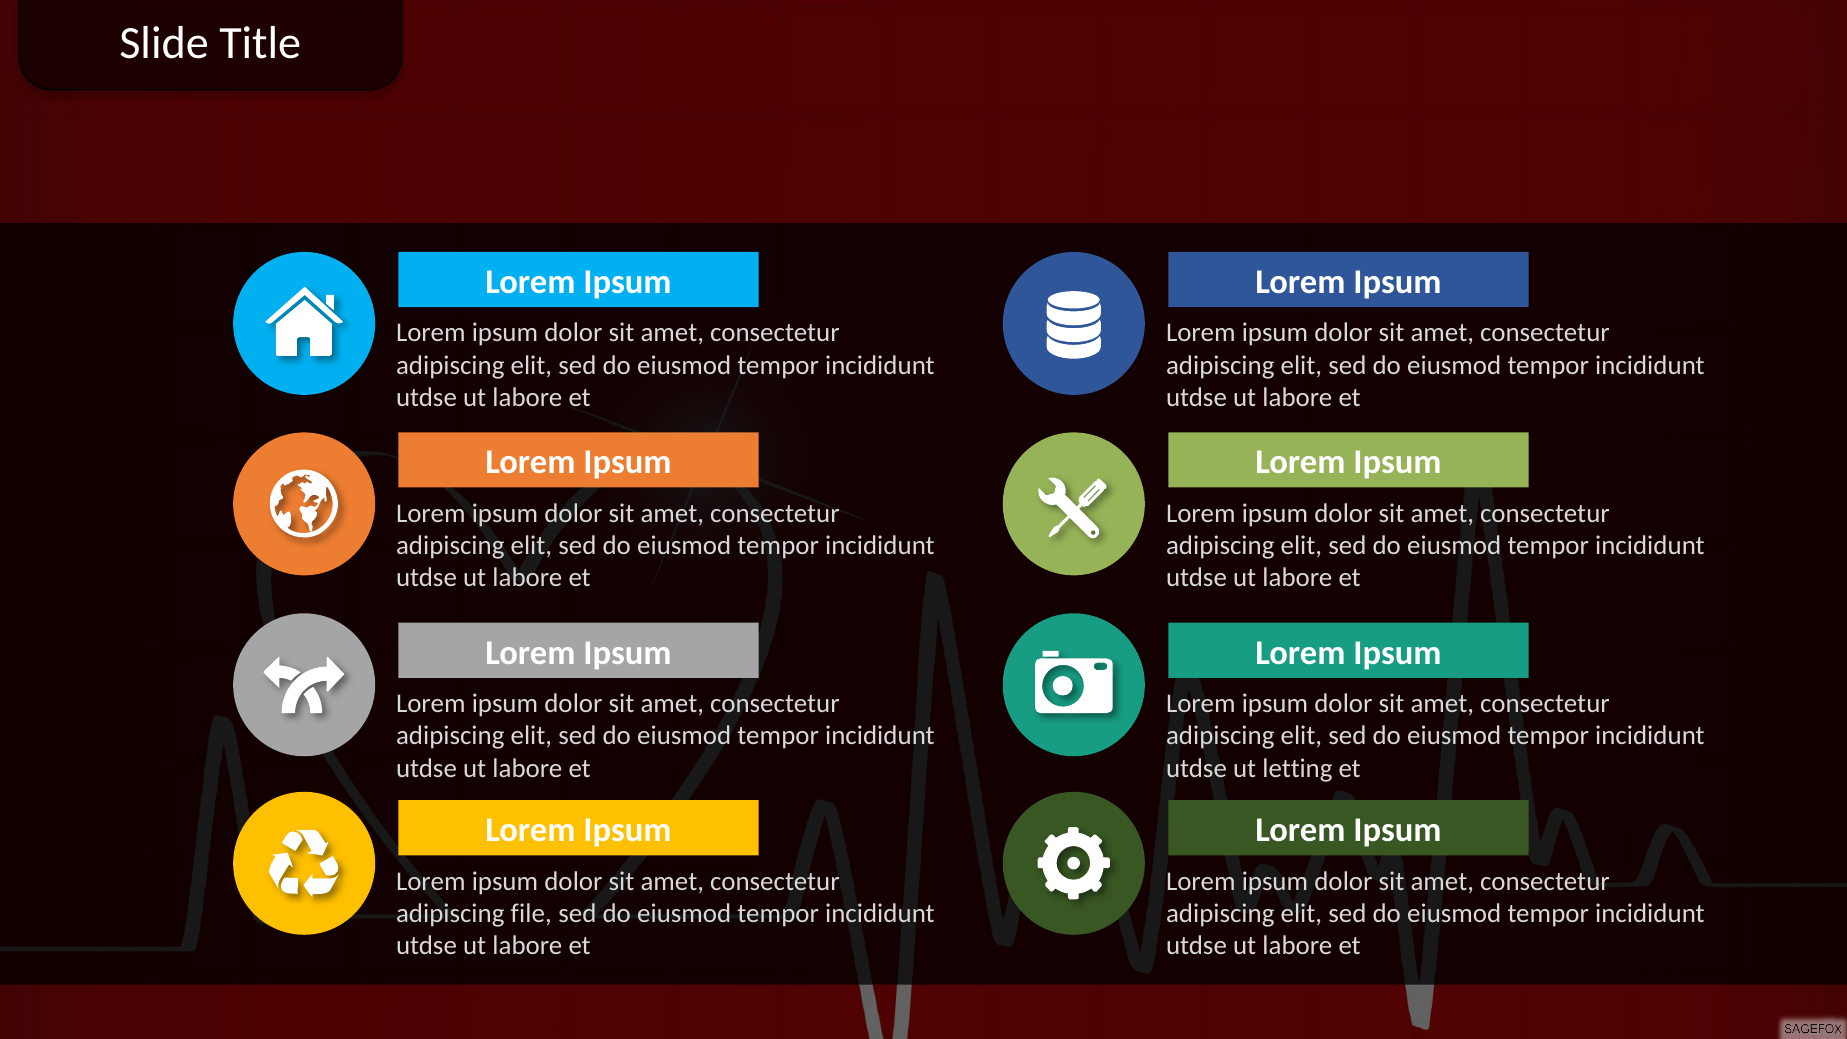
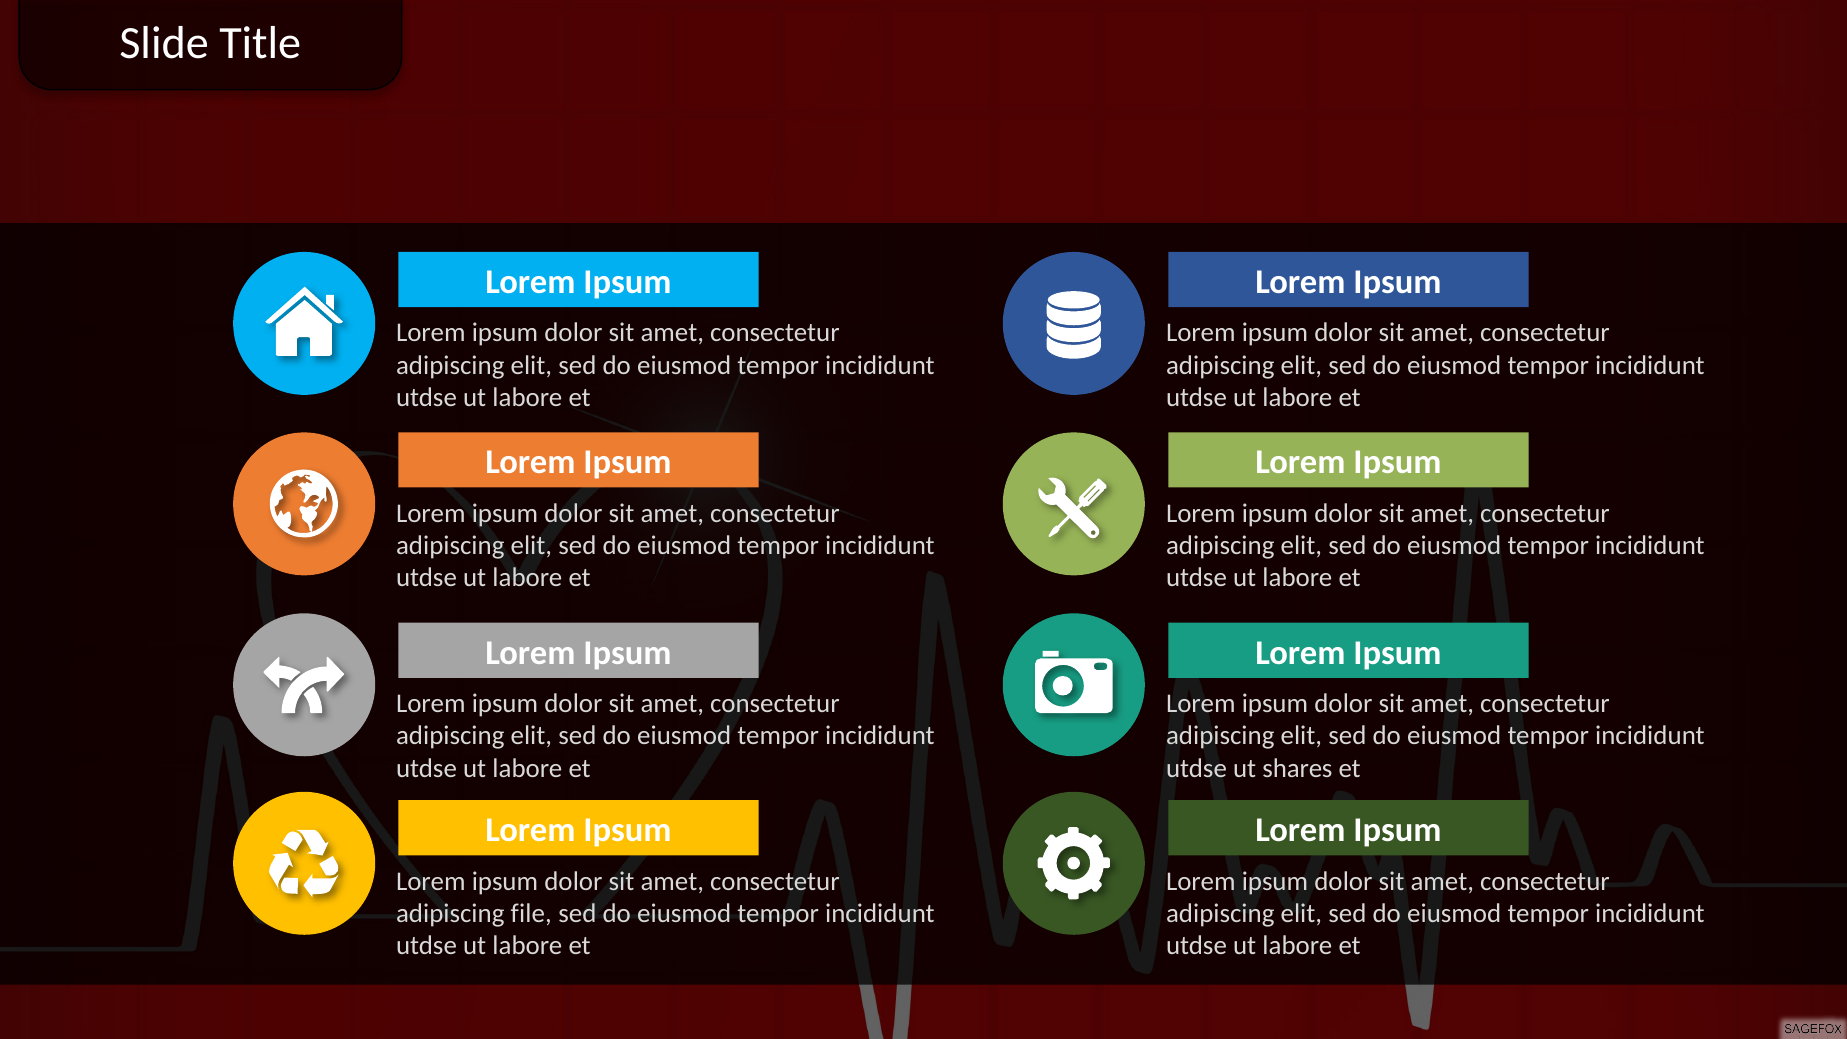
letting: letting -> shares
